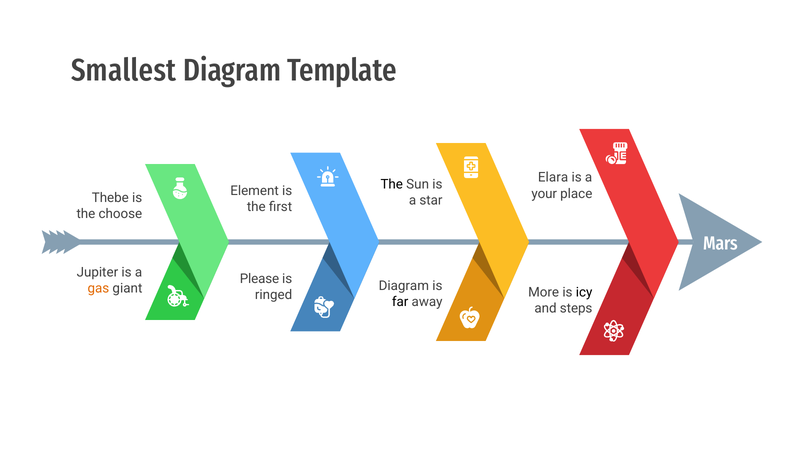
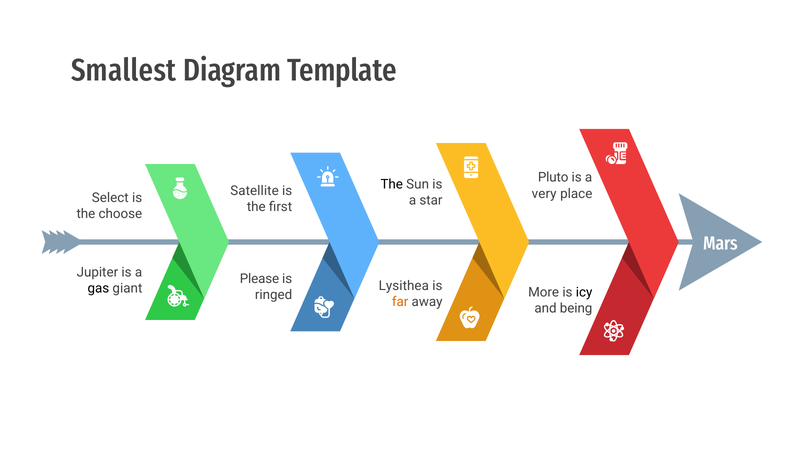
Elara: Elara -> Pluto
Element: Element -> Satellite
your: your -> very
Thebe: Thebe -> Select
Diagram at (404, 286): Diagram -> Lysithea
gas colour: orange -> black
far colour: black -> orange
steps: steps -> being
